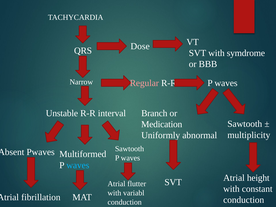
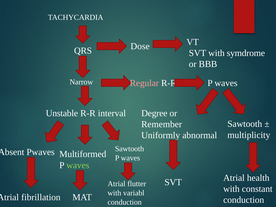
Branch: Branch -> Degree
Medication: Medication -> Remember
waves at (78, 165) colour: light blue -> light green
height: height -> health
